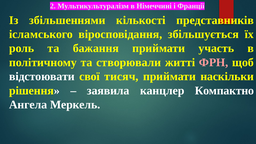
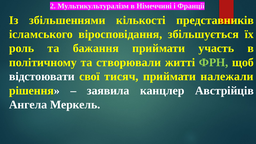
ФРН colour: pink -> light green
наскільки: наскільки -> належали
Компактно: Компактно -> Австрійців
